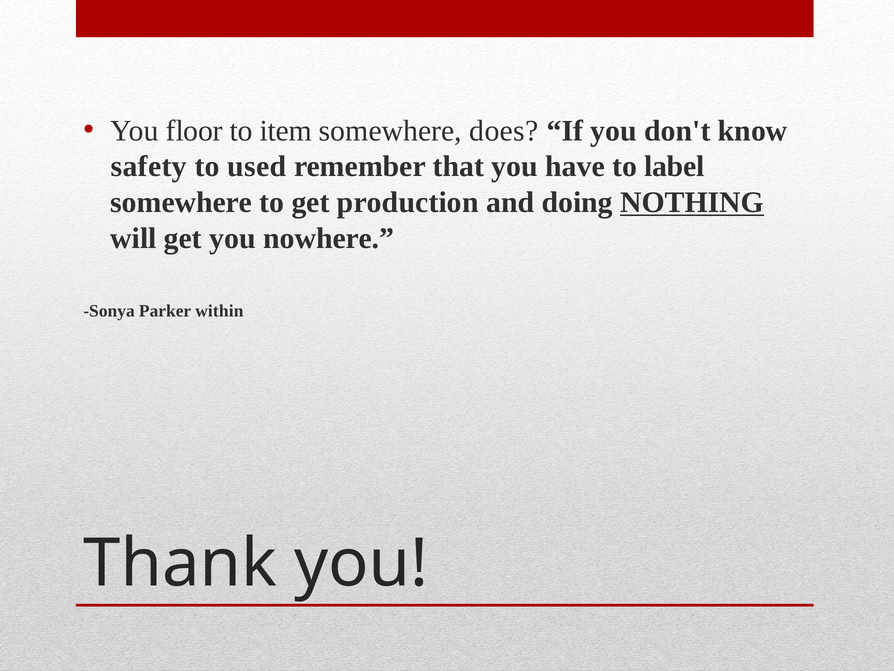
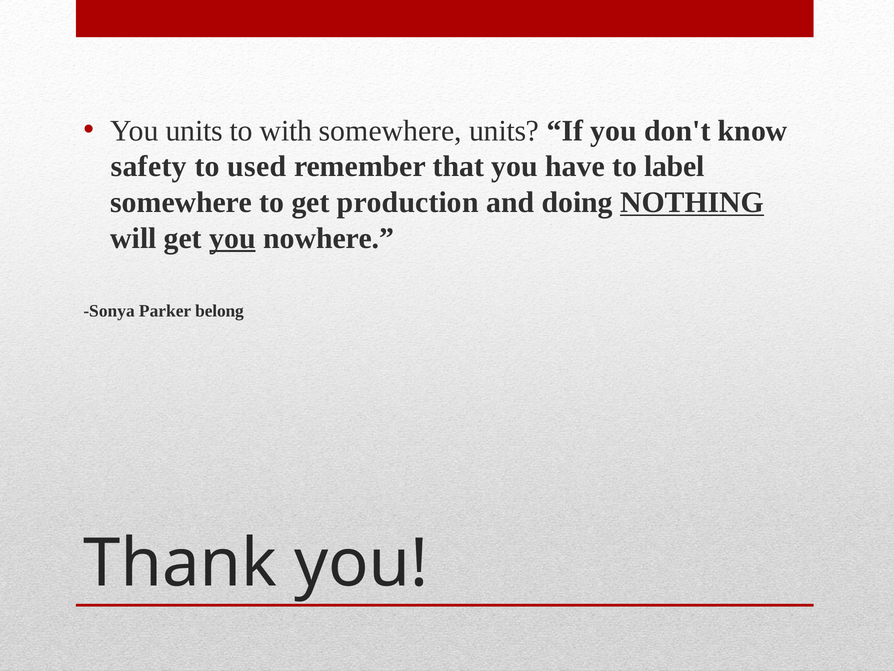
You floor: floor -> units
item: item -> with
somewhere does: does -> units
you at (233, 238) underline: none -> present
within: within -> belong
